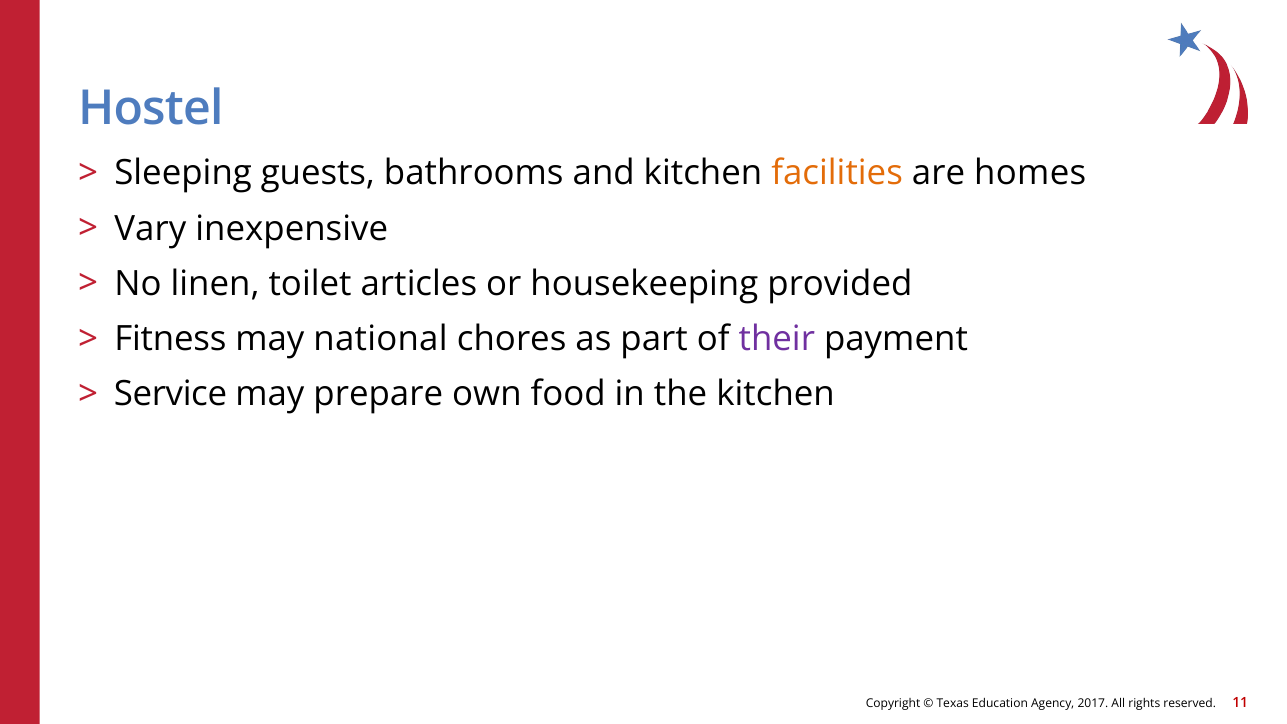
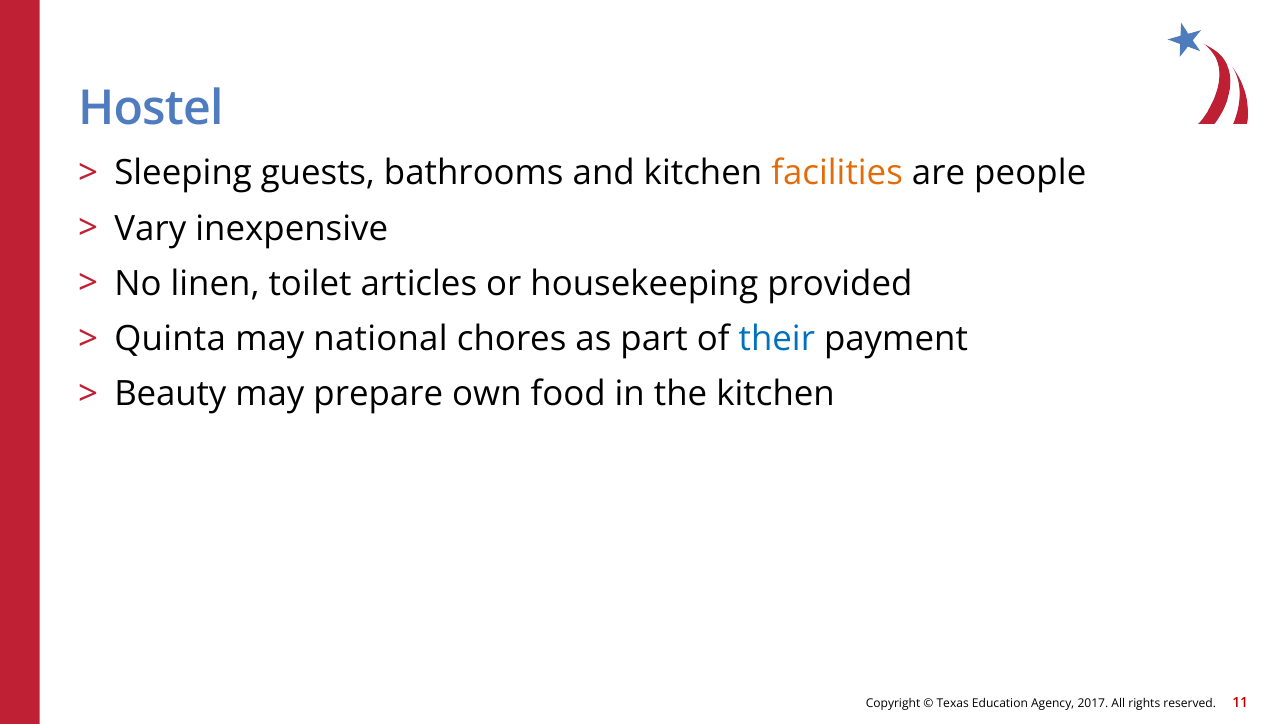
homes: homes -> people
Fitness: Fitness -> Quinta
their colour: purple -> blue
Service: Service -> Beauty
